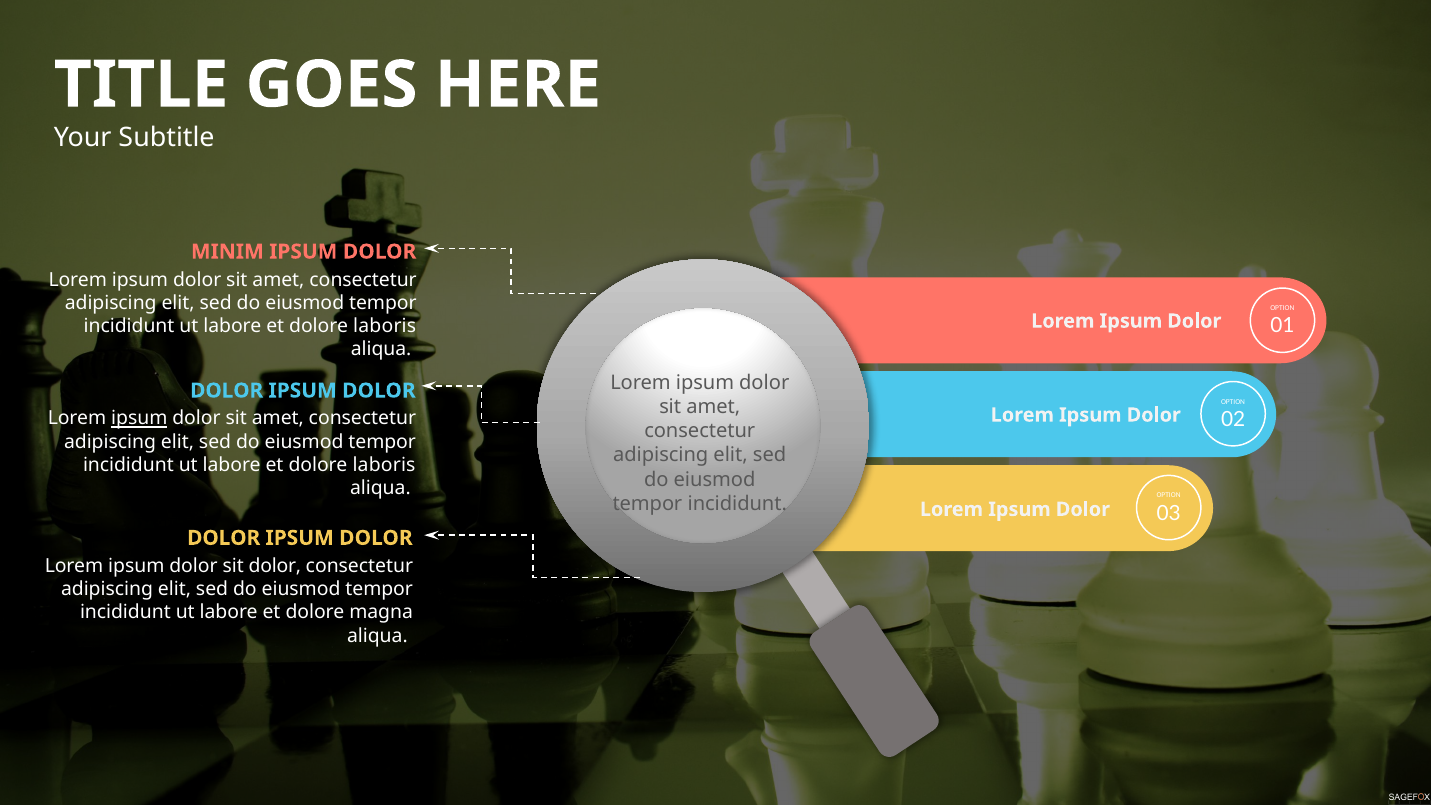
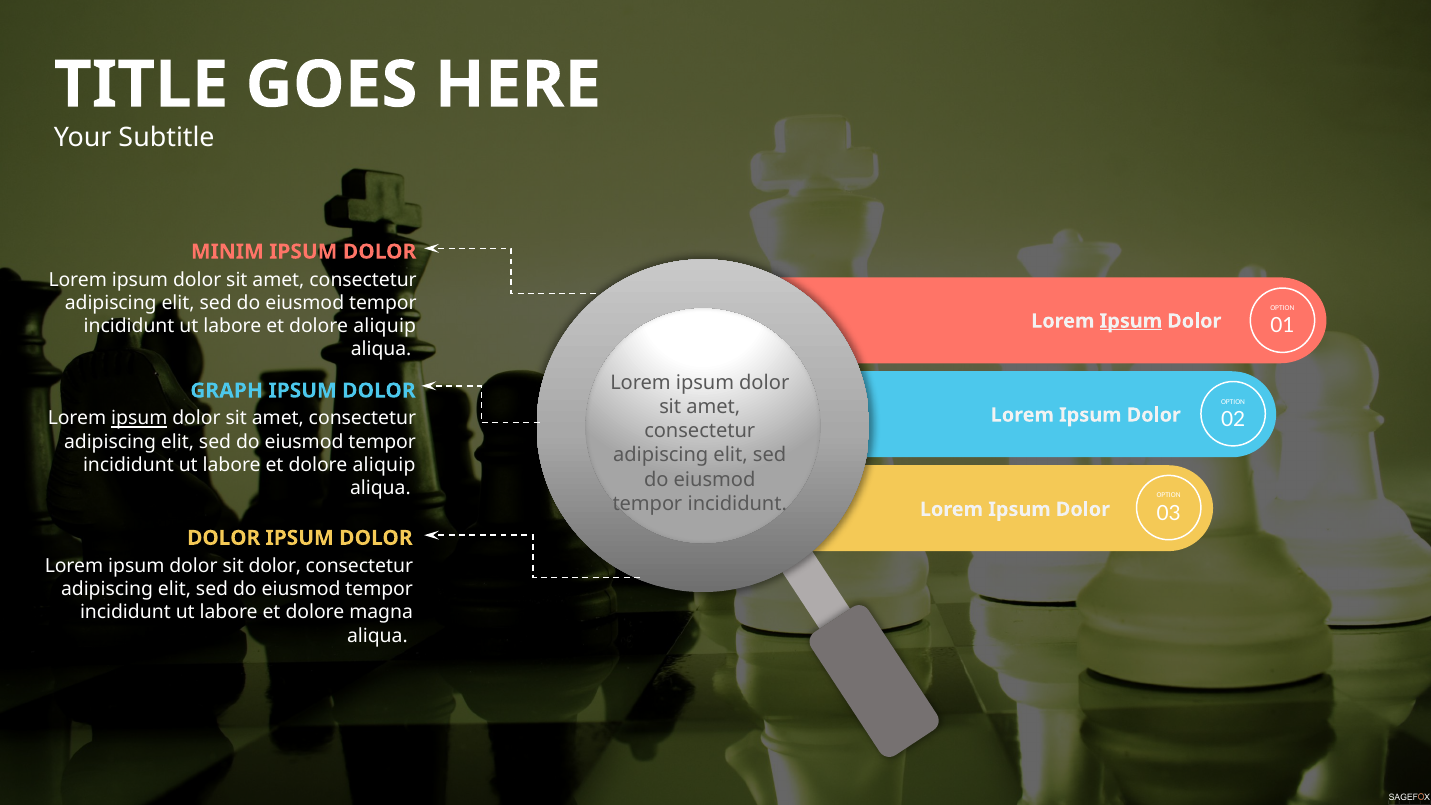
Ipsum at (1131, 321) underline: none -> present
laboris at (385, 326): laboris -> aliquip
DOLOR at (227, 391): DOLOR -> GRAPH
laboris at (384, 465): laboris -> aliquip
